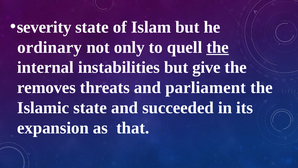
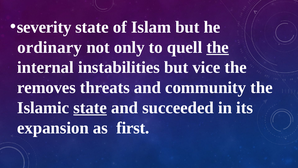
give: give -> vice
parliament: parliament -> community
state at (90, 108) underline: none -> present
that: that -> first
